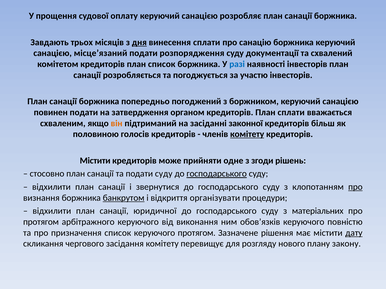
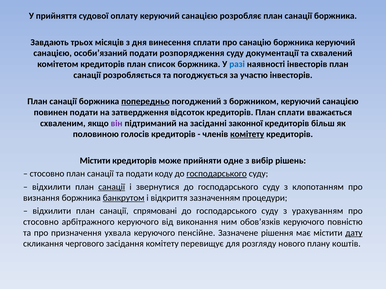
прощення: прощення -> прийняття
дня underline: present -> none
місце’язаний: місце’язаний -> особи’язаний
попередньо underline: none -> present
органом: органом -> відсоток
він colour: orange -> purple
згоди: згоди -> вибір
подати суду: суду -> коду
санації at (112, 187) underline: none -> present
про at (355, 187) underline: present -> none
організувати: організувати -> зазначенням
юридичної: юридичної -> спрямовані
матеріальних: матеріальних -> урахуванням
протягом at (41, 222): протягом -> стосовно
призначення список: список -> ухвала
керуючого протягом: протягом -> пенсійне
закону: закону -> коштів
